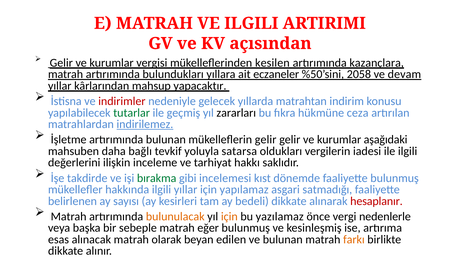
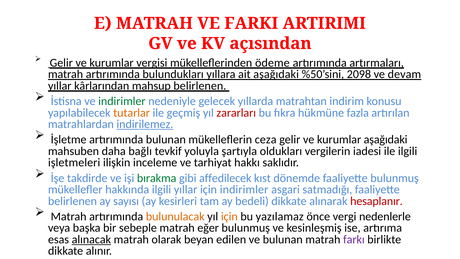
VE ILGILI: ILGILI -> FARKI
kesilen: kesilen -> ödeme
kazançlara: kazançlara -> artırmaları
ait eczaneler: eczaneler -> aşağıdaki
2058: 2058 -> 2098
mahsup yapacaktır: yapacaktır -> belirlenen
indirimler at (122, 101) colour: red -> green
tutarlar colour: green -> orange
zararları colour: black -> red
ceza: ceza -> fazla
mükelleflerin gelir: gelir -> ceza
satarsa: satarsa -> şartıyla
değerlerini: değerlerini -> işletmeleri
incelemesi: incelemesi -> affedilecek
için yapılamaz: yapılamaz -> indirimler
alınacak underline: none -> present
farkı colour: orange -> purple
